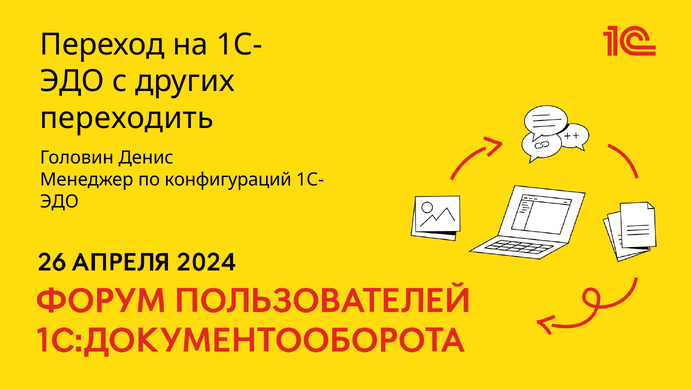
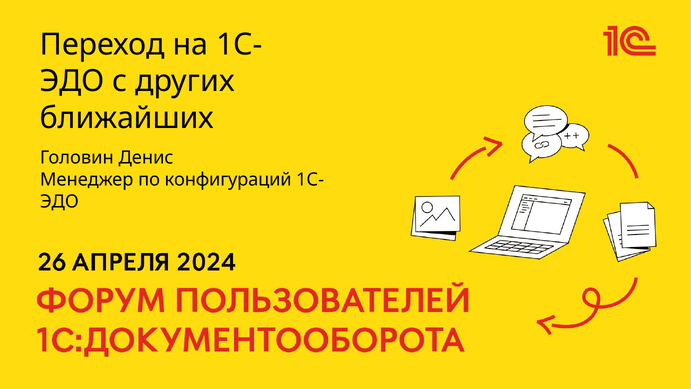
переходить: переходить -> ближайших
